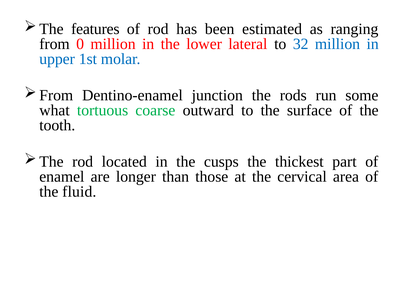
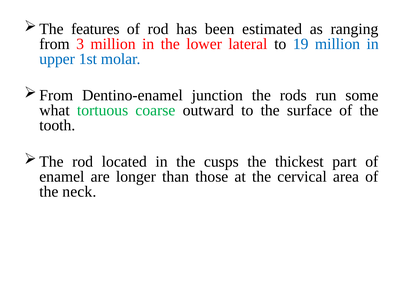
0: 0 -> 3
32: 32 -> 19
fluid: fluid -> neck
